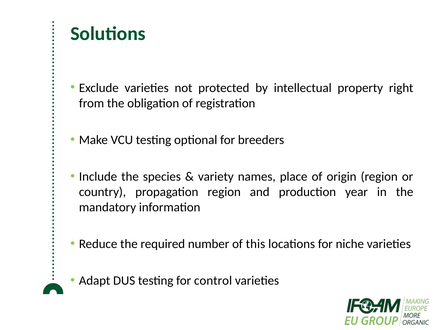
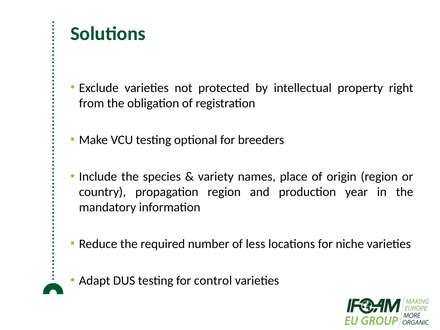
this: this -> less
